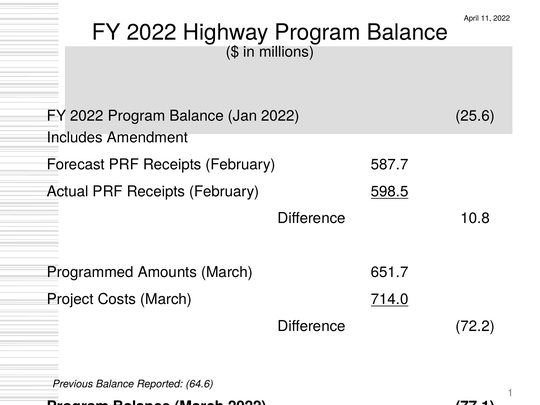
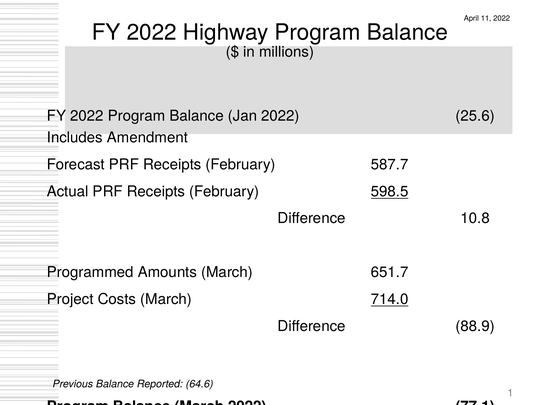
72.2: 72.2 -> 88.9
